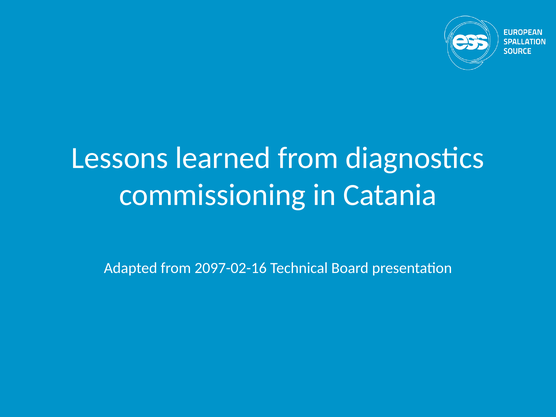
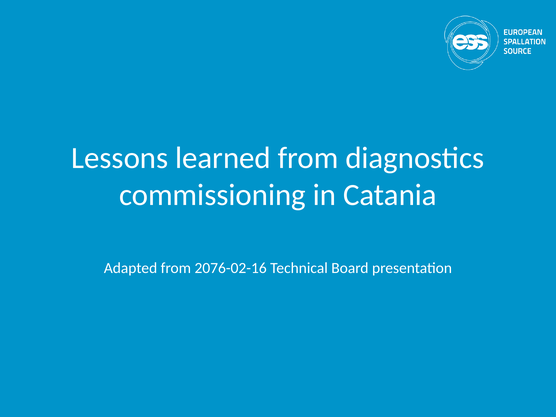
2097-02-16: 2097-02-16 -> 2076-02-16
